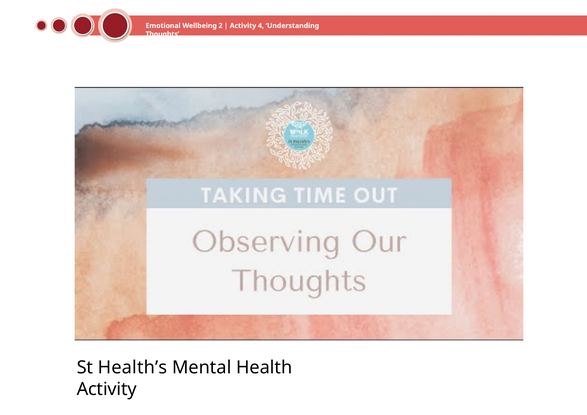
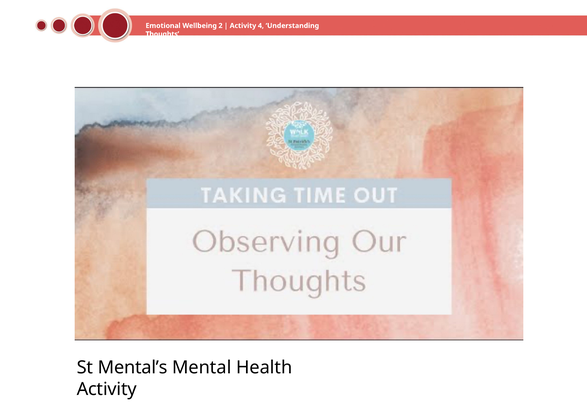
Health’s: Health’s -> Mental’s
